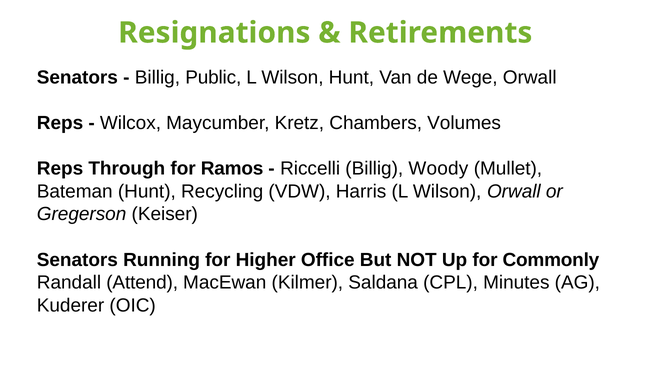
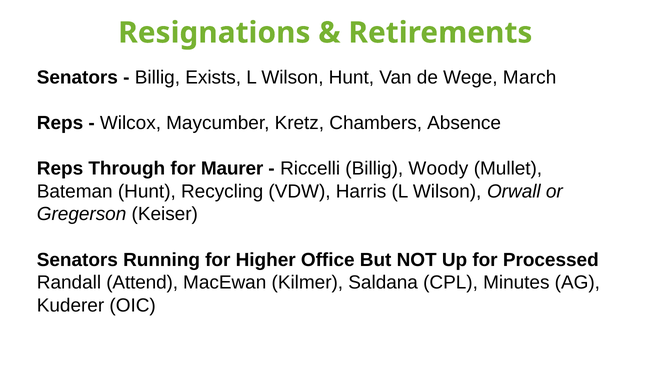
Public: Public -> Exists
Wege Orwall: Orwall -> March
Volumes: Volumes -> Absence
Ramos: Ramos -> Maurer
Commonly: Commonly -> Processed
